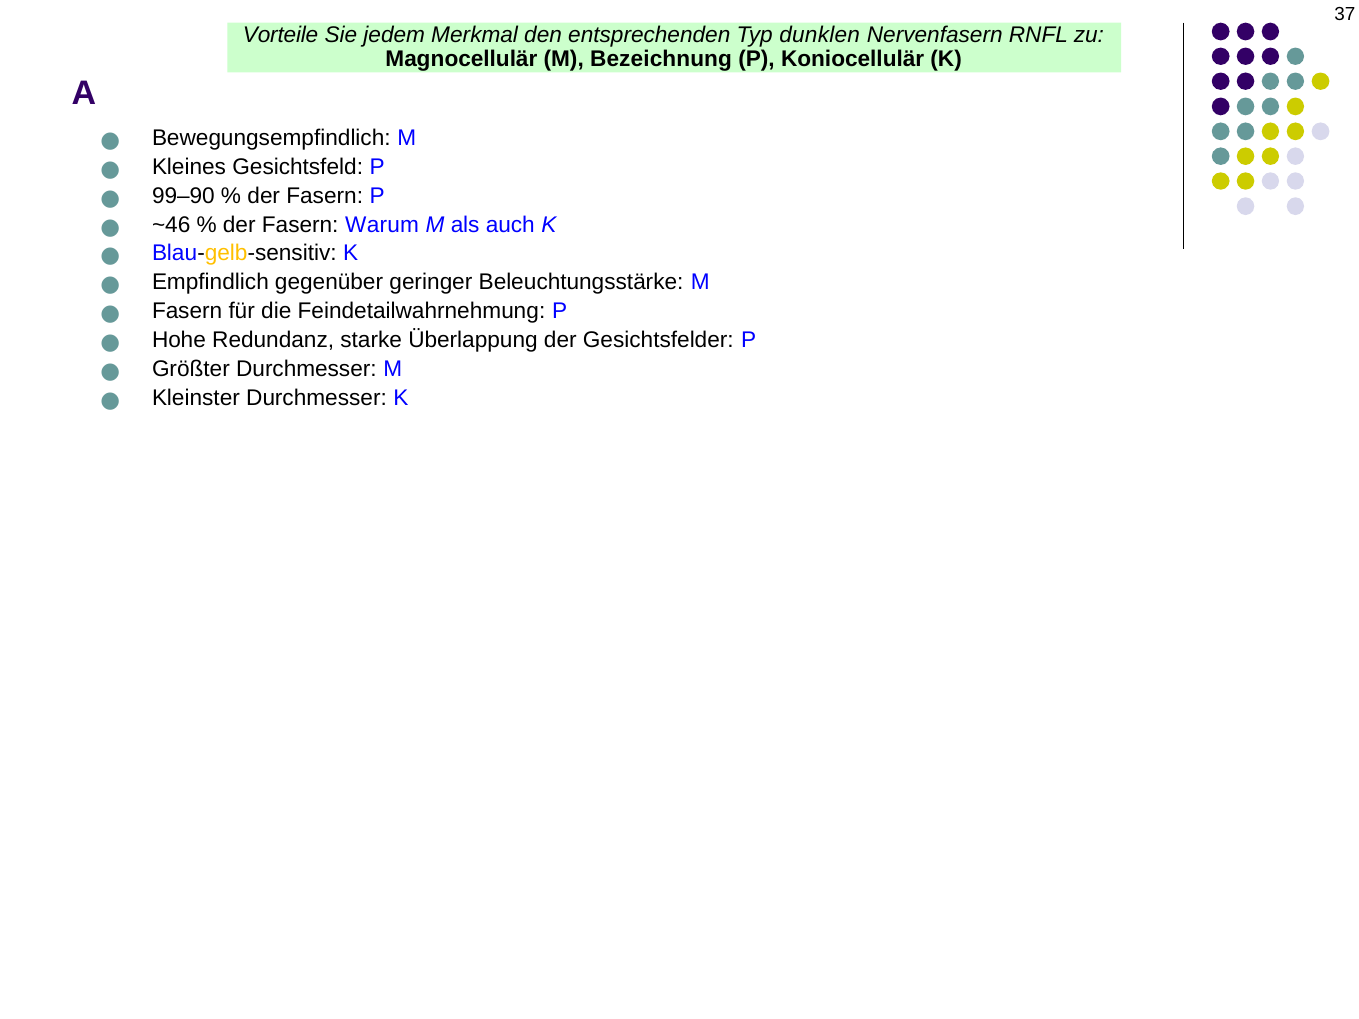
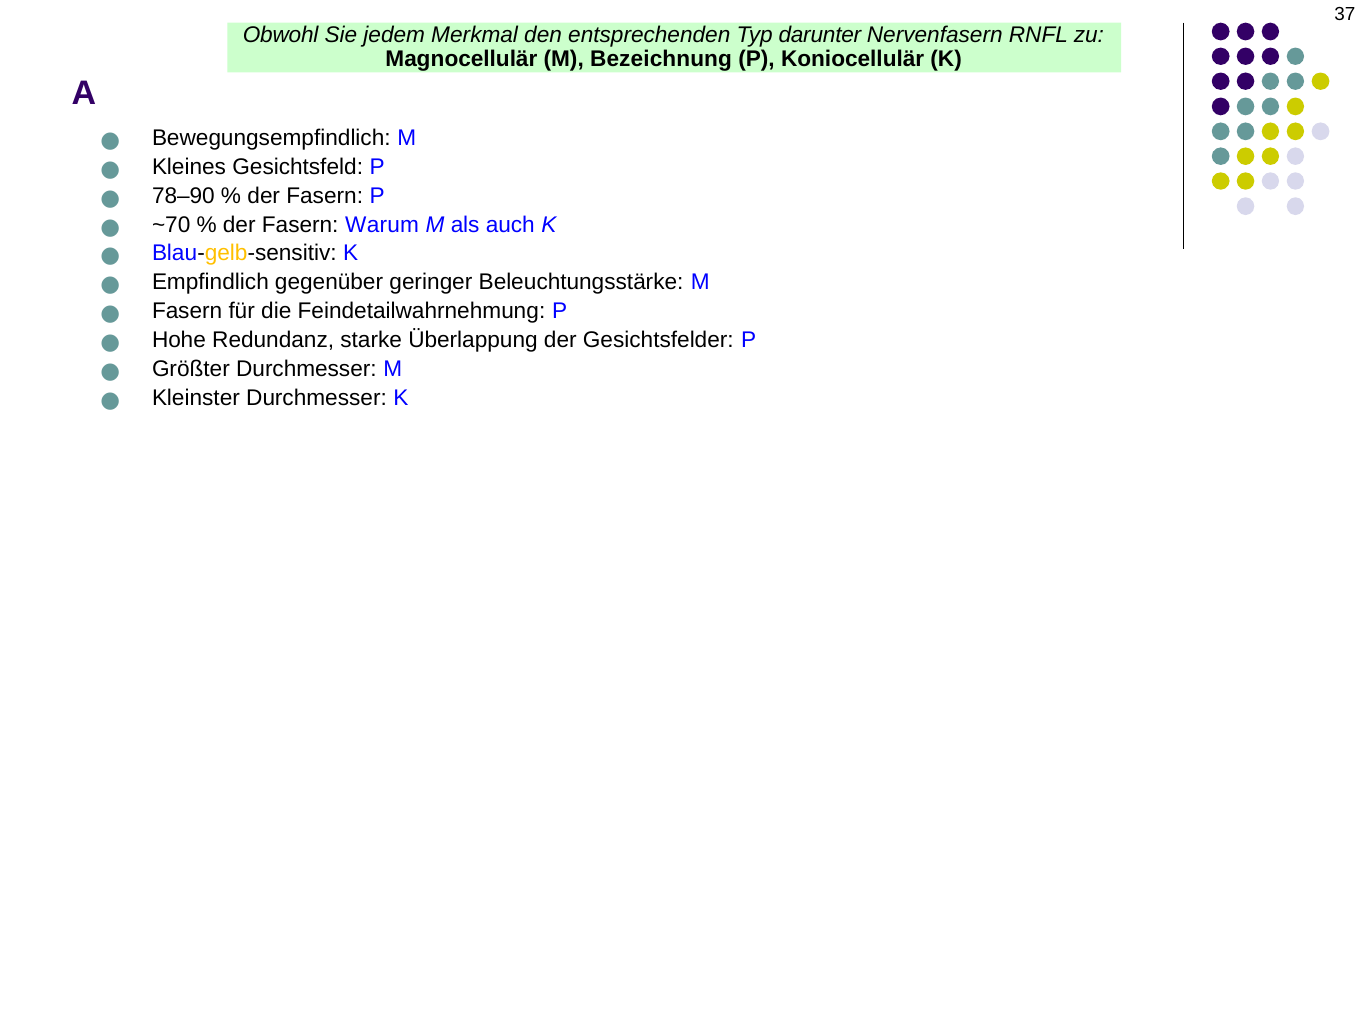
Vorteile: Vorteile -> Obwohl
dunklen: dunklen -> darunter
99–90: 99–90 -> 78–90
~46: ~46 -> ~70
